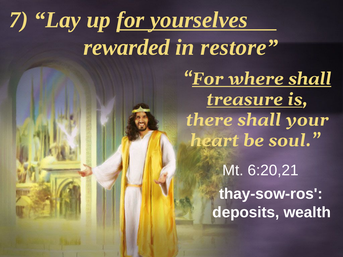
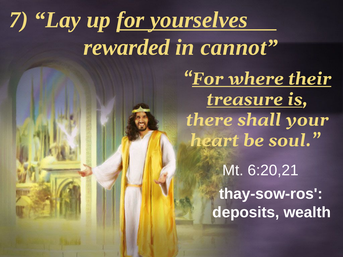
restore: restore -> cannot
where shall: shall -> their
